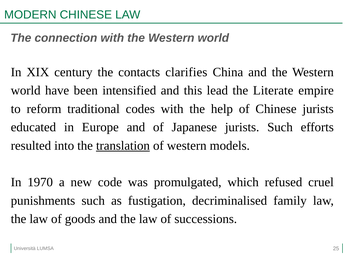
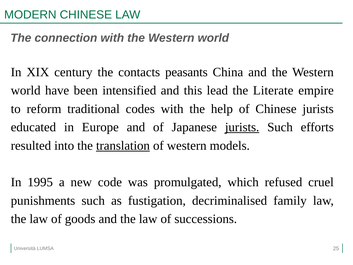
clarifies: clarifies -> peasants
jurists at (242, 127) underline: none -> present
1970: 1970 -> 1995
